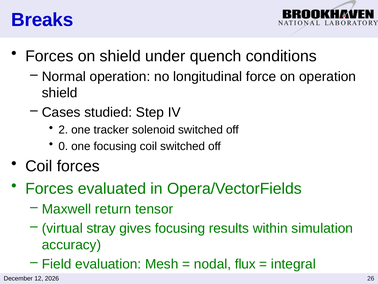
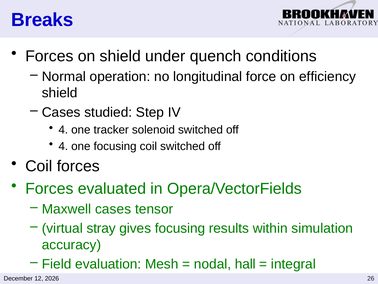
on operation: operation -> efficiency
2 at (63, 130): 2 -> 4
0 at (63, 146): 0 -> 4
Maxwell return: return -> cases
flux: flux -> hall
